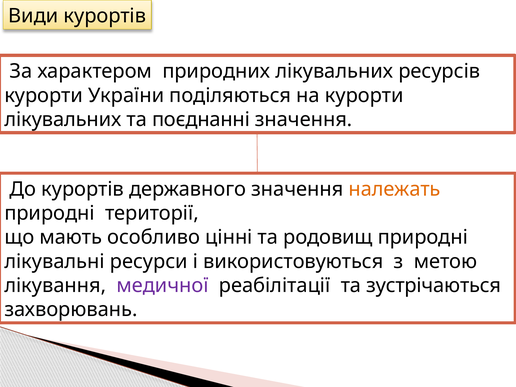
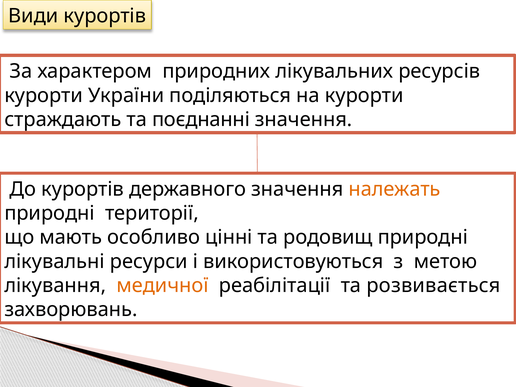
лікувальних at (63, 119): лікувальних -> страждають
медичної colour: purple -> orange
зустрічаються: зустрічаються -> розвивається
